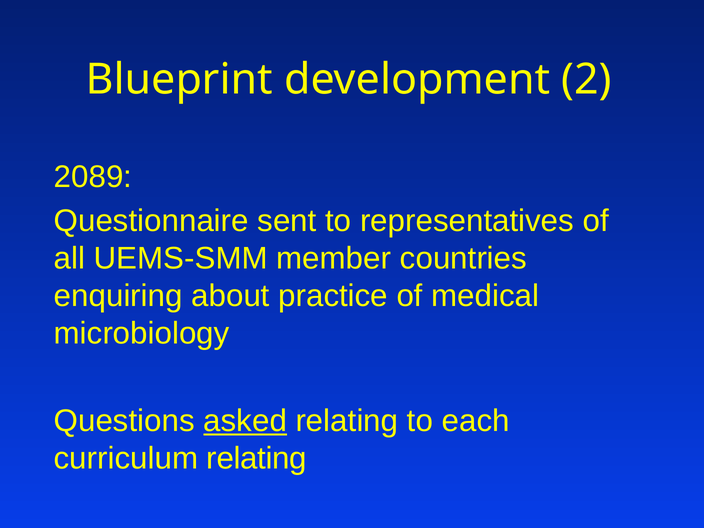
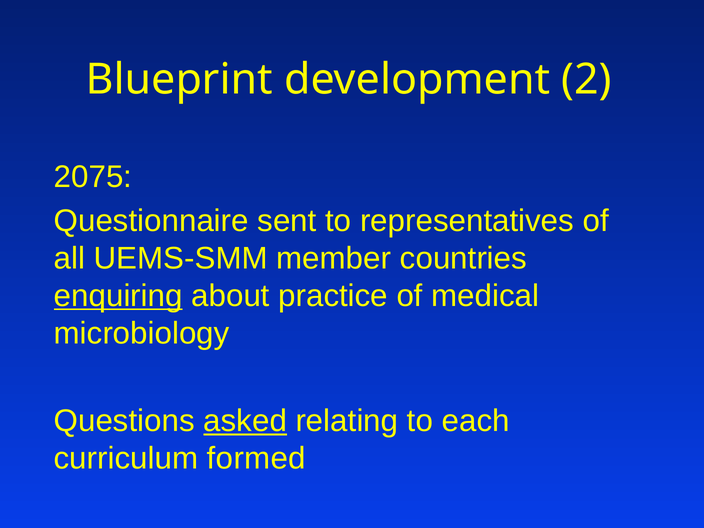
2089: 2089 -> 2075
enquiring underline: none -> present
curriculum relating: relating -> formed
